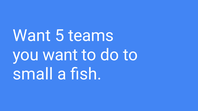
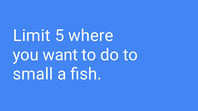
Want at (32, 36): Want -> Limit
teams: teams -> where
